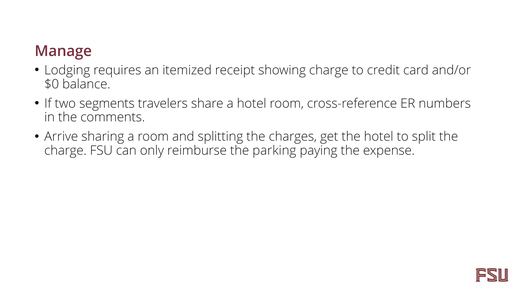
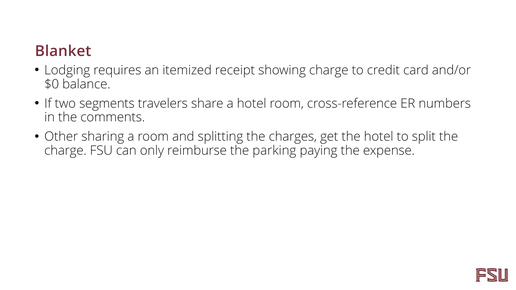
Manage: Manage -> Blanket
Arrive: Arrive -> Other
